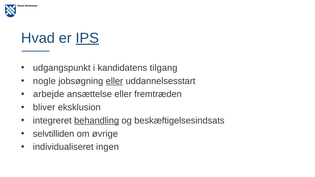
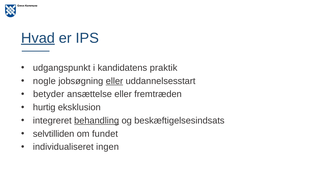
Hvad underline: none -> present
IPS underline: present -> none
tilgang: tilgang -> praktik
arbejde: arbejde -> betyder
bliver: bliver -> hurtig
øvrige: øvrige -> fundet
